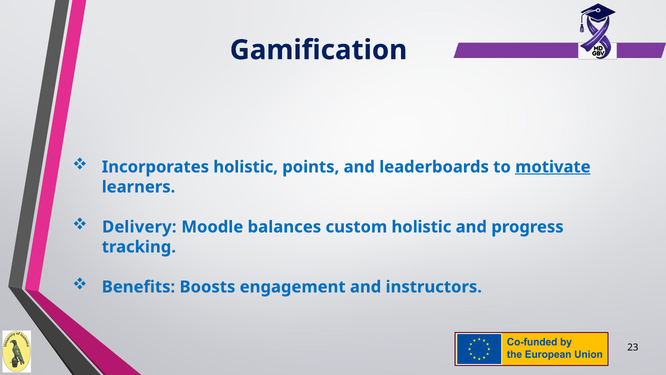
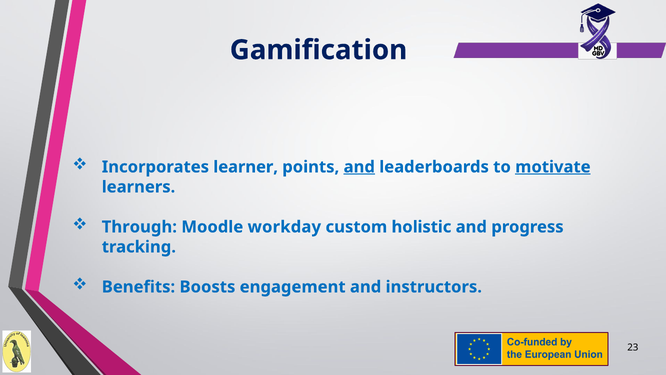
Incorporates holistic: holistic -> learner
and at (359, 167) underline: none -> present
Delivery: Delivery -> Through
balances: balances -> workday
